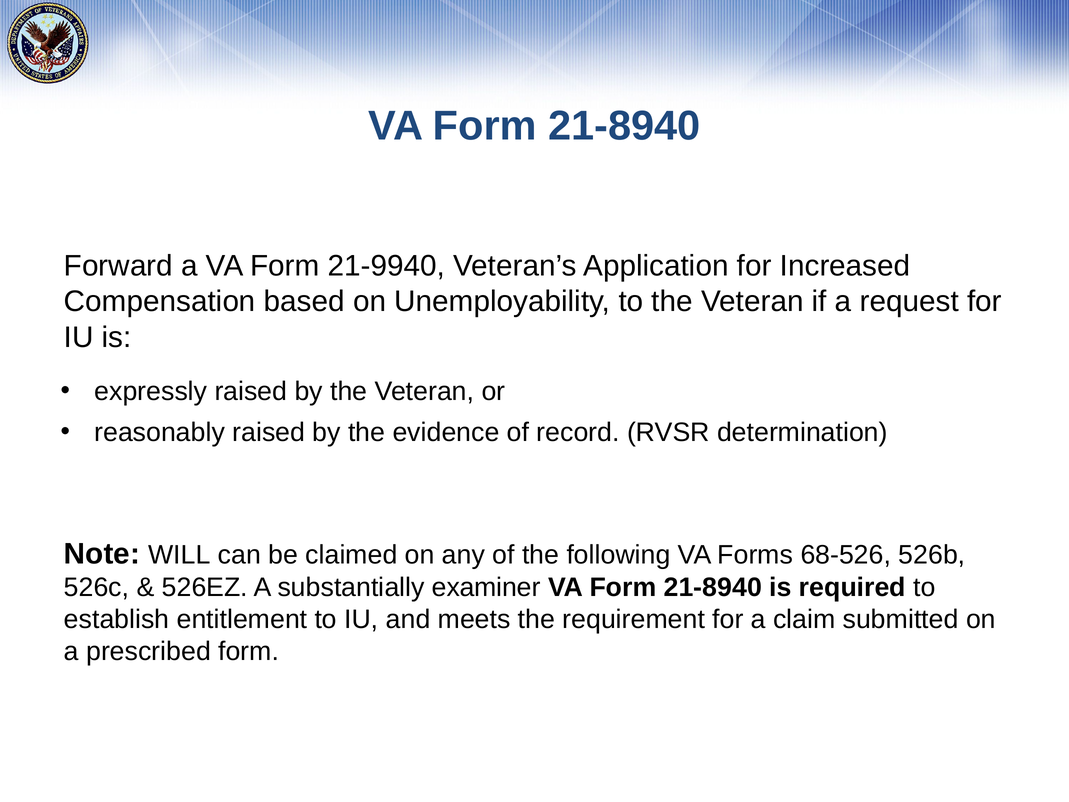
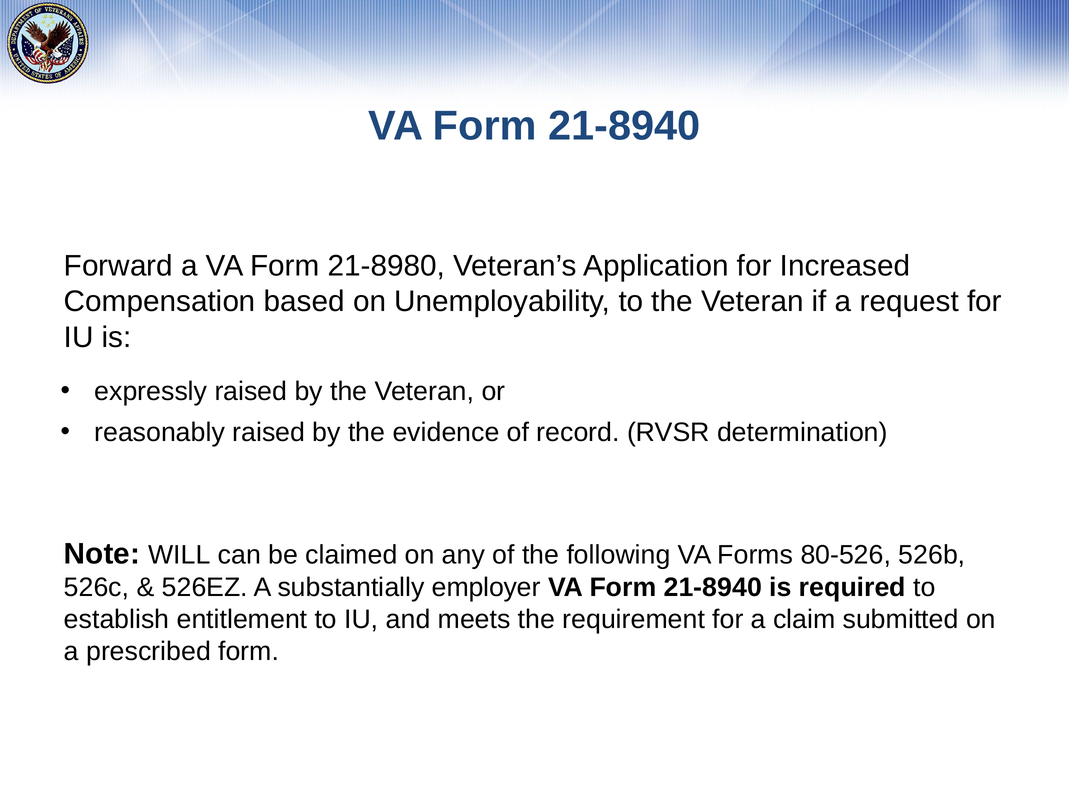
21-9940: 21-9940 -> 21-8980
68-526: 68-526 -> 80-526
examiner: examiner -> employer
